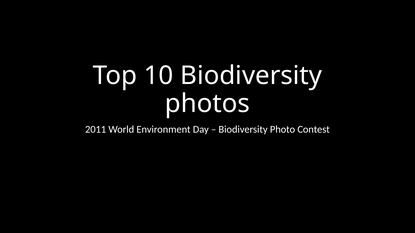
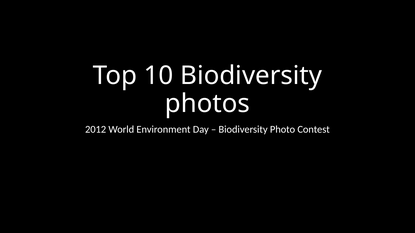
2011: 2011 -> 2012
